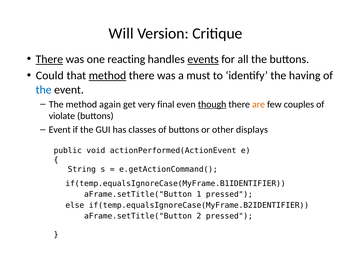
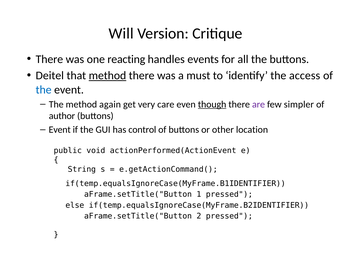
There at (49, 59) underline: present -> none
events underline: present -> none
Could: Could -> Deitel
having: having -> access
final: final -> care
are colour: orange -> purple
couples: couples -> simpler
violate: violate -> author
classes: classes -> control
displays: displays -> location
